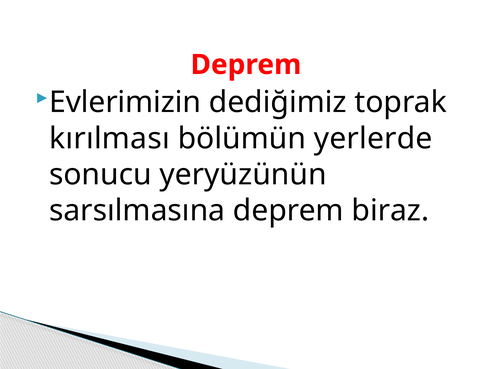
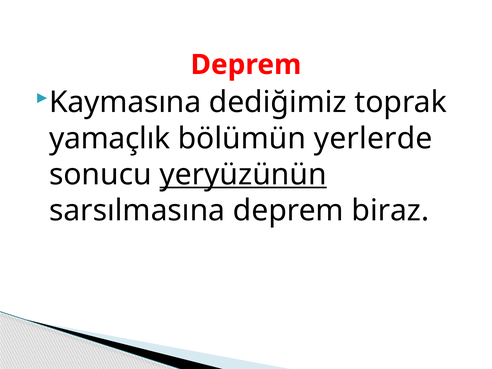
Evlerimizin: Evlerimizin -> Kaymasına
kırılması: kırılması -> yamaçlık
yeryüzünün underline: none -> present
